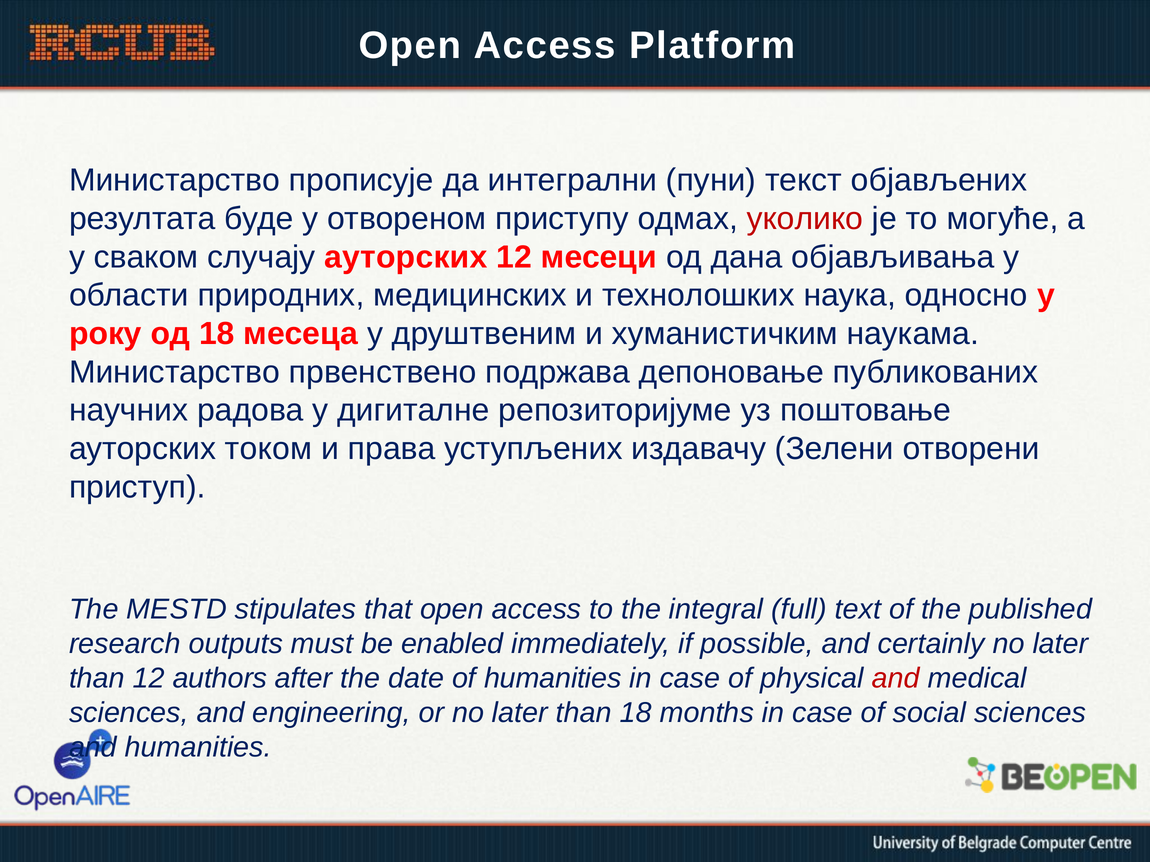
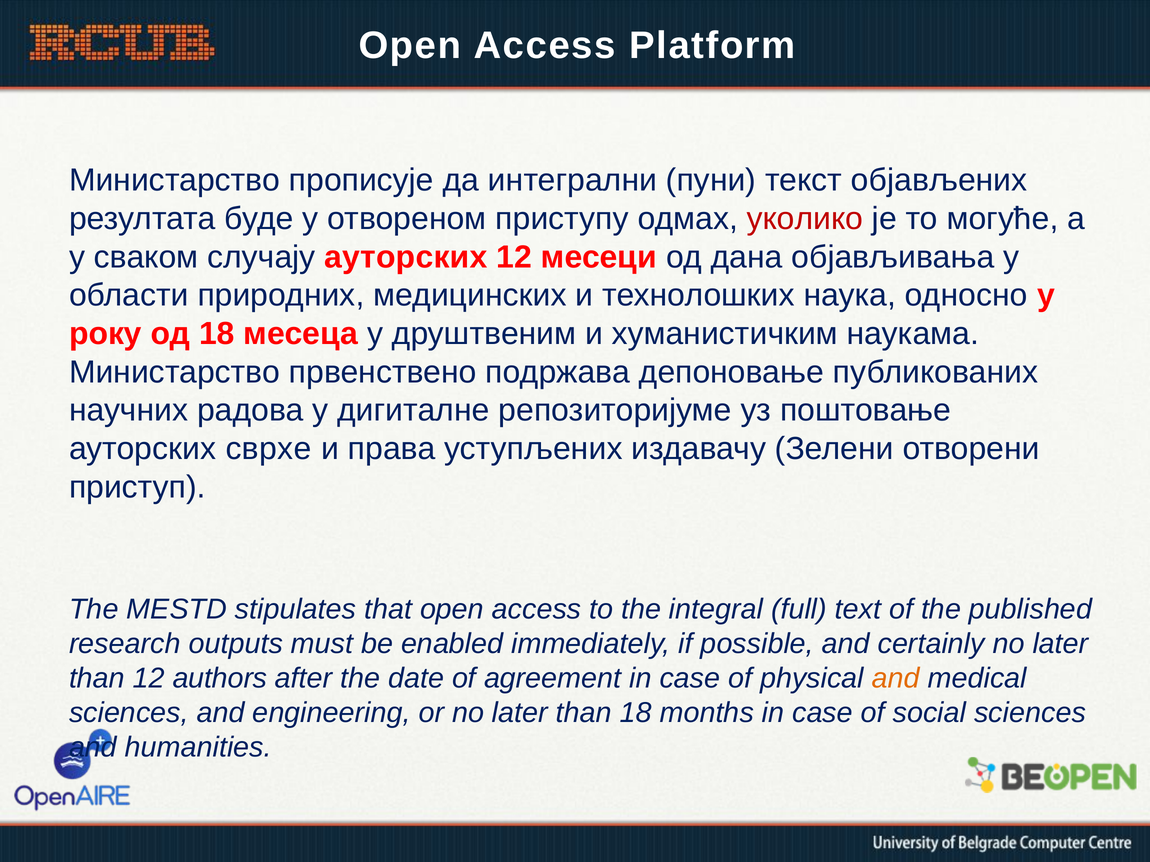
током: током -> сврхе
of humanities: humanities -> agreement
and at (896, 679) colour: red -> orange
